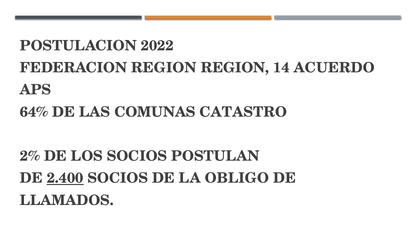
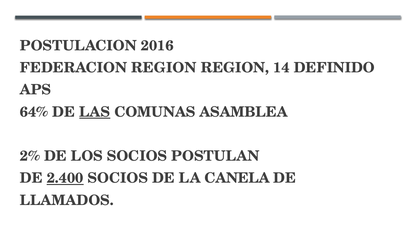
2022: 2022 -> 2016
ACUERDO: ACUERDO -> DEFINIDO
LAS underline: none -> present
CATASTRO: CATASTRO -> ASAMBLEA
OBLIGO: OBLIGO -> CANELA
